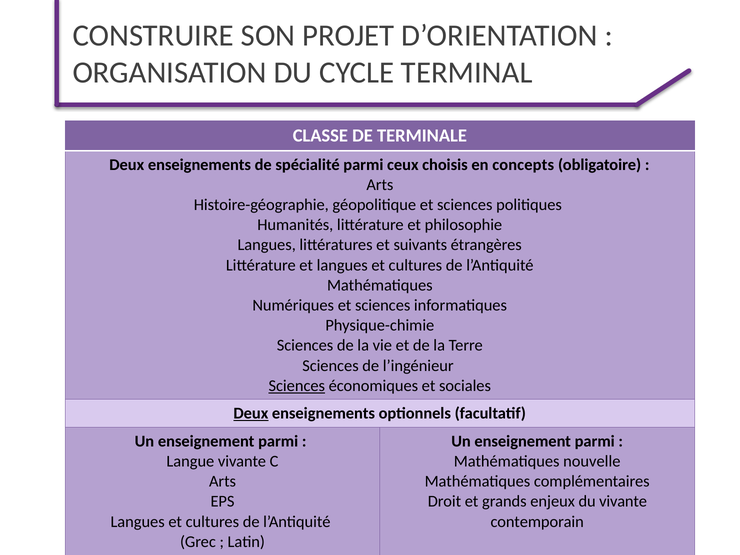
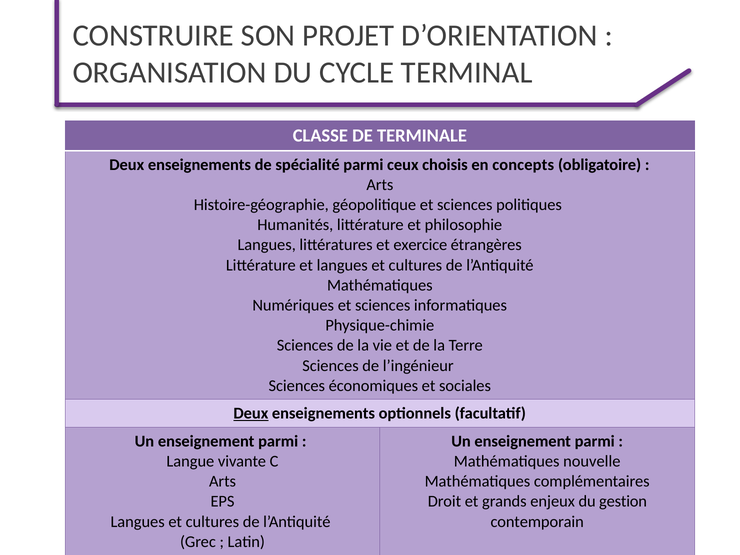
suivants: suivants -> exercice
Sciences at (297, 386) underline: present -> none
du vivante: vivante -> gestion
